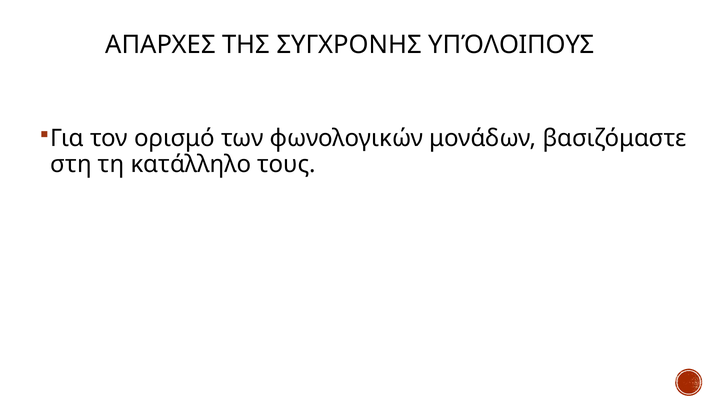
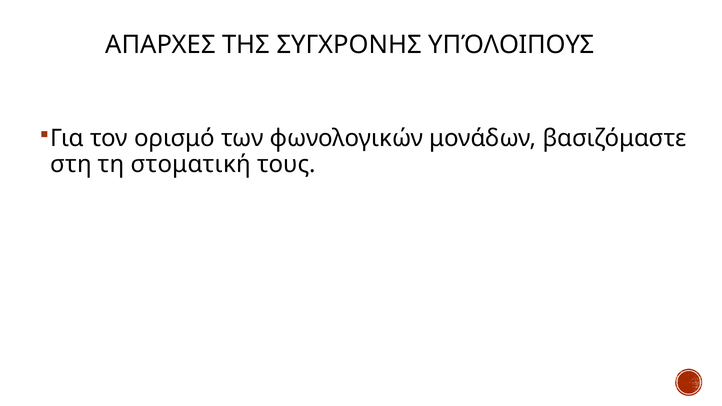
κατάλληλο: κατάλληλο -> στοματική
